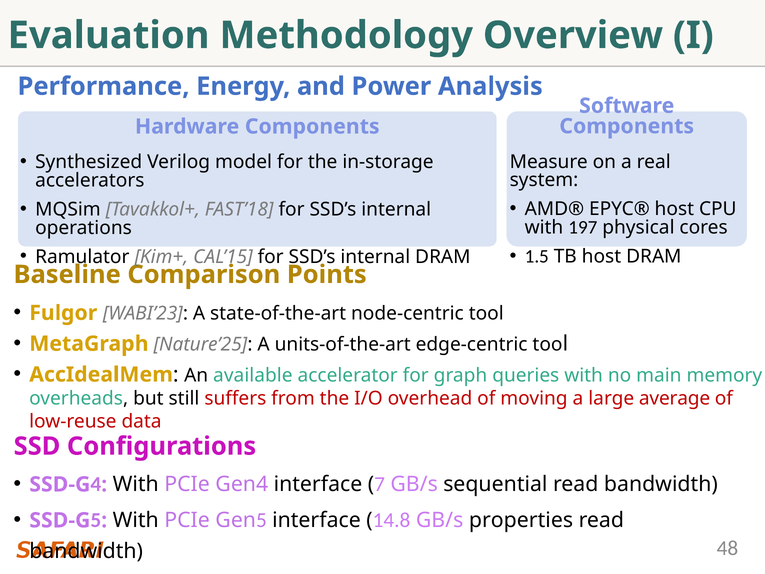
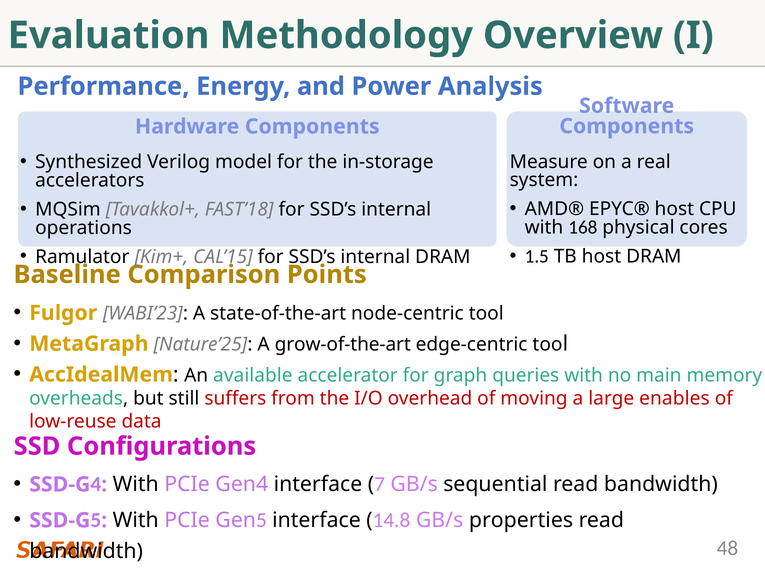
197: 197 -> 168
units-of-the-art: units-of-the-art -> grow-of-the-art
average: average -> enables
